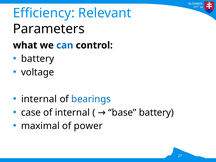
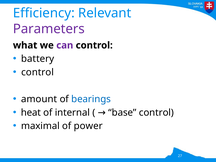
Parameters colour: black -> purple
can colour: blue -> purple
voltage at (38, 72): voltage -> control
internal at (39, 99): internal -> amount
case: case -> heat
base battery: battery -> control
